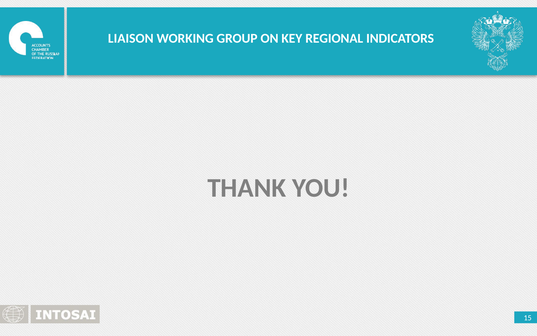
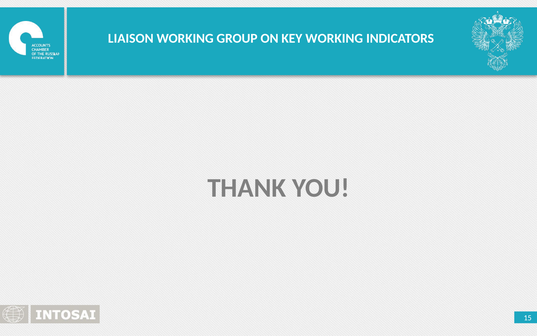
KEY REGIONAL: REGIONAL -> WORKING
